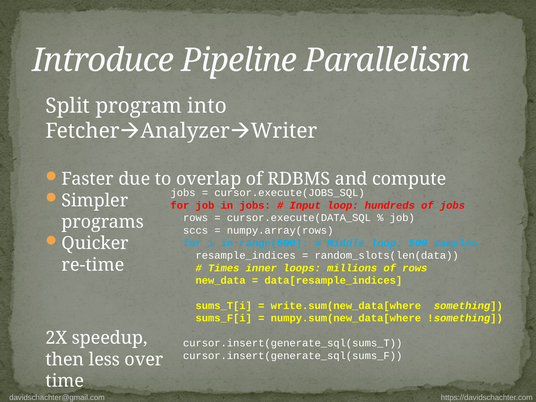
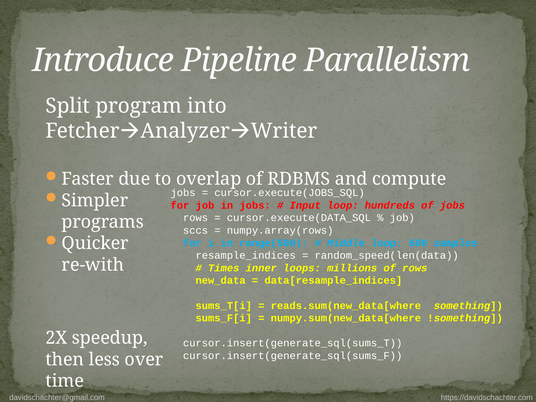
random_slots(len(data: random_slots(len(data -> random_speed(len(data
re-time: re-time -> re-with
write.sum(new_data[where: write.sum(new_data[where -> reads.sum(new_data[where
